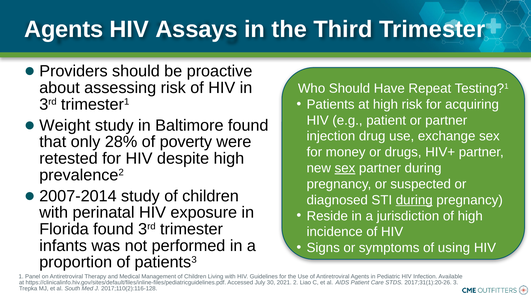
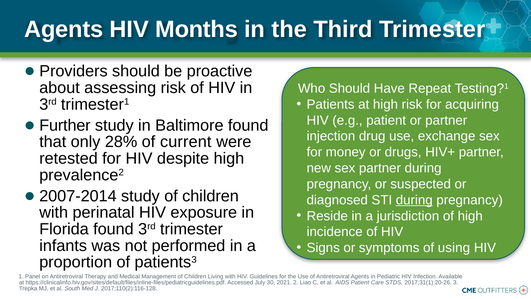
Assays: Assays -> Months
Weight: Weight -> Further
poverty: poverty -> current
sex at (345, 168) underline: present -> none
